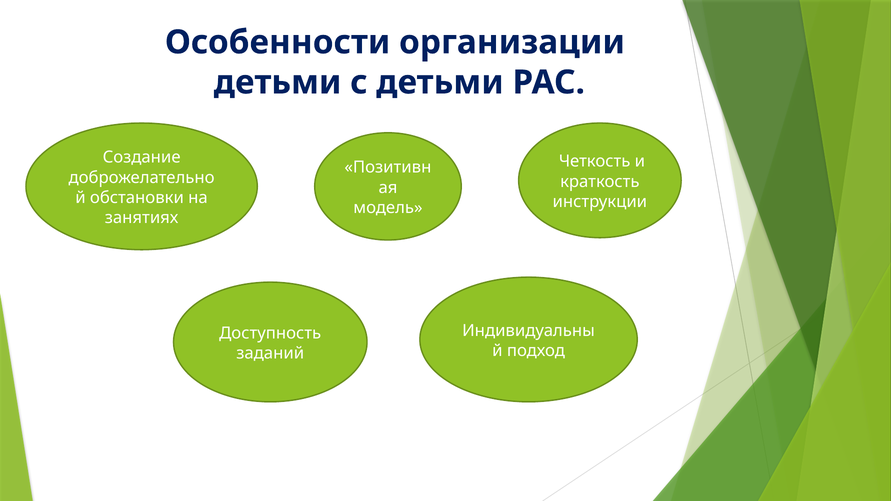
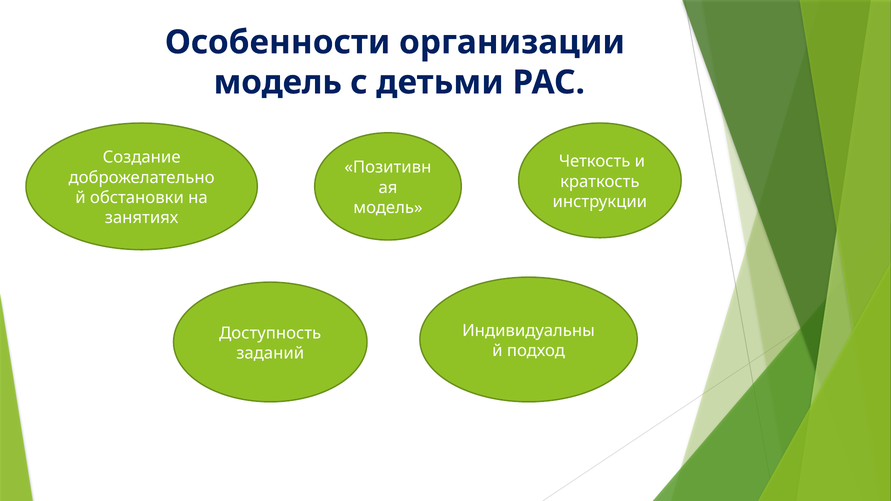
детьми at (278, 82): детьми -> модель
